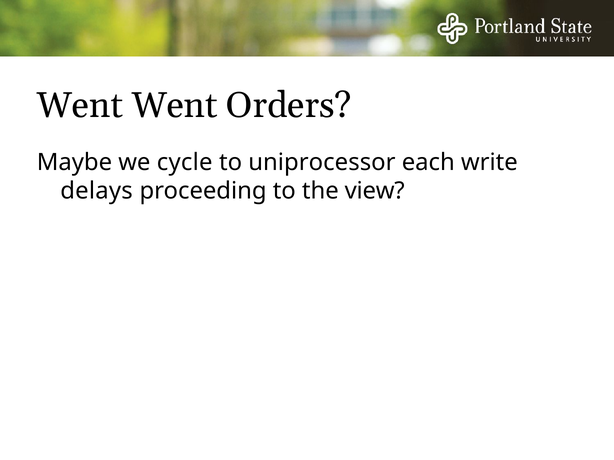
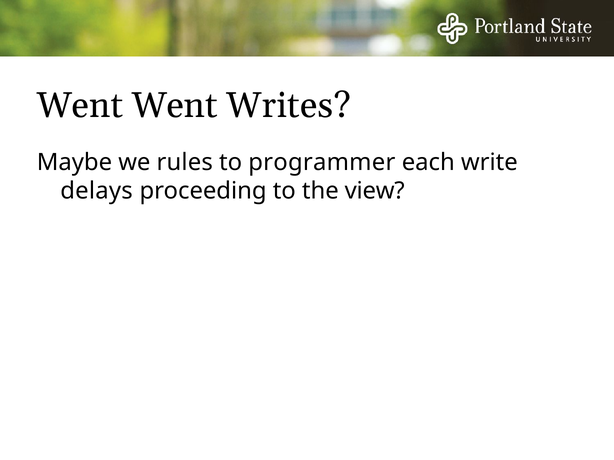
Orders: Orders -> Writes
cycle: cycle -> rules
uniprocessor: uniprocessor -> programmer
